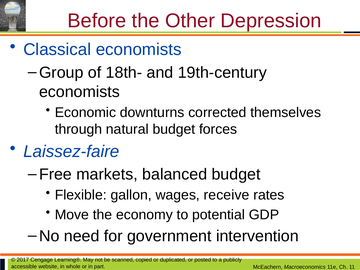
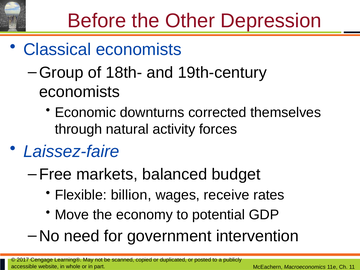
natural budget: budget -> activity
gallon: gallon -> billion
